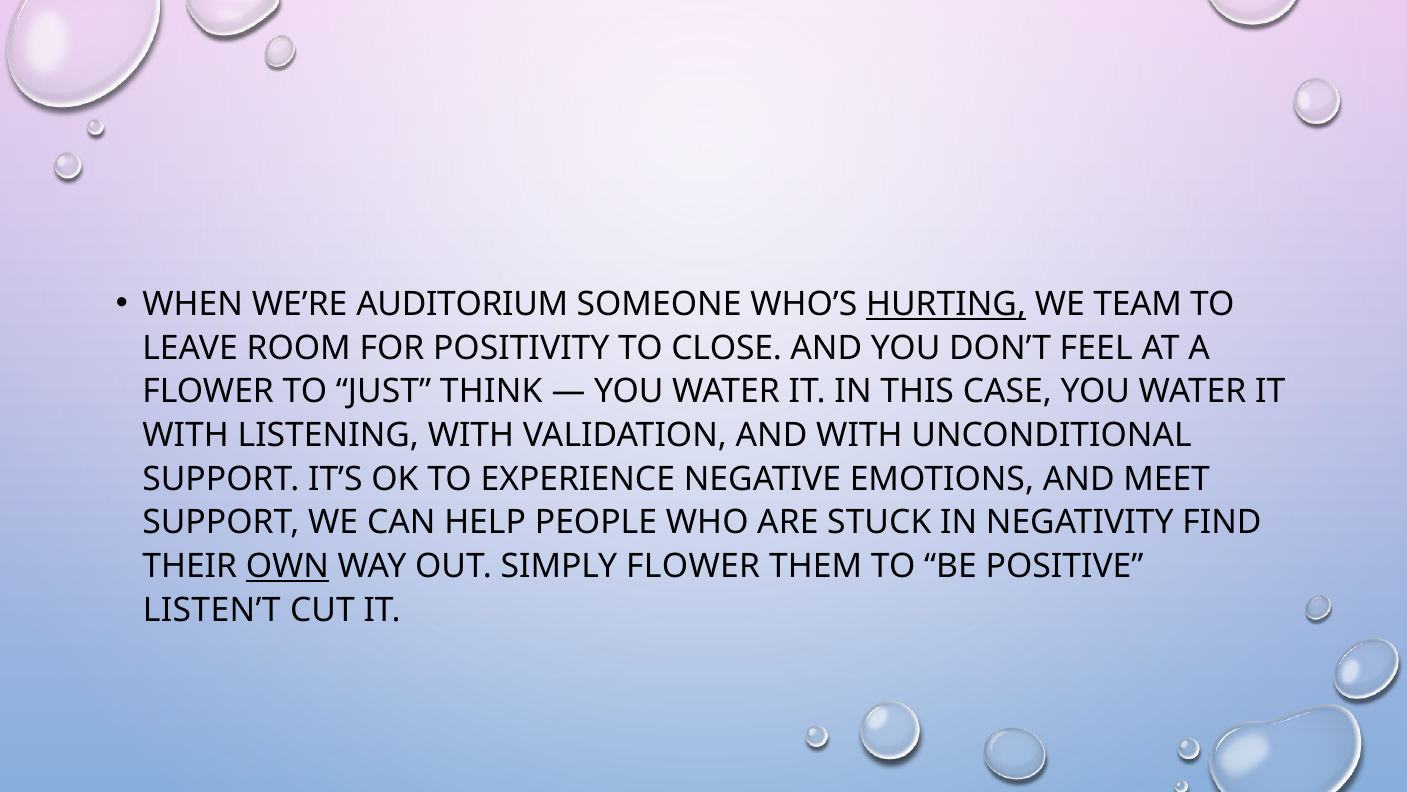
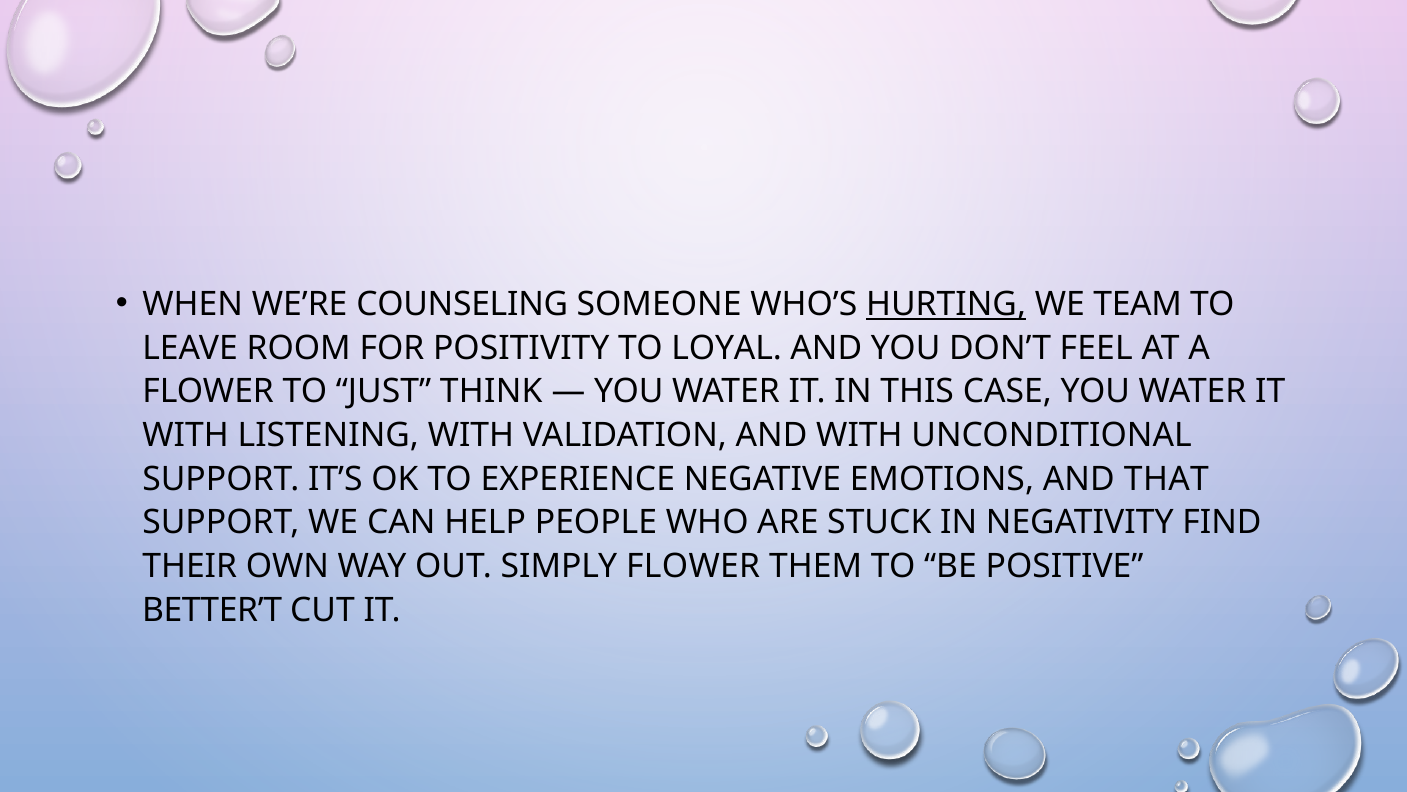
AUDITORIUM: AUDITORIUM -> COUNSELING
CLOSE: CLOSE -> LOYAL
MEET: MEET -> THAT
OWN underline: present -> none
LISTEN’T: LISTEN’T -> BETTER’T
